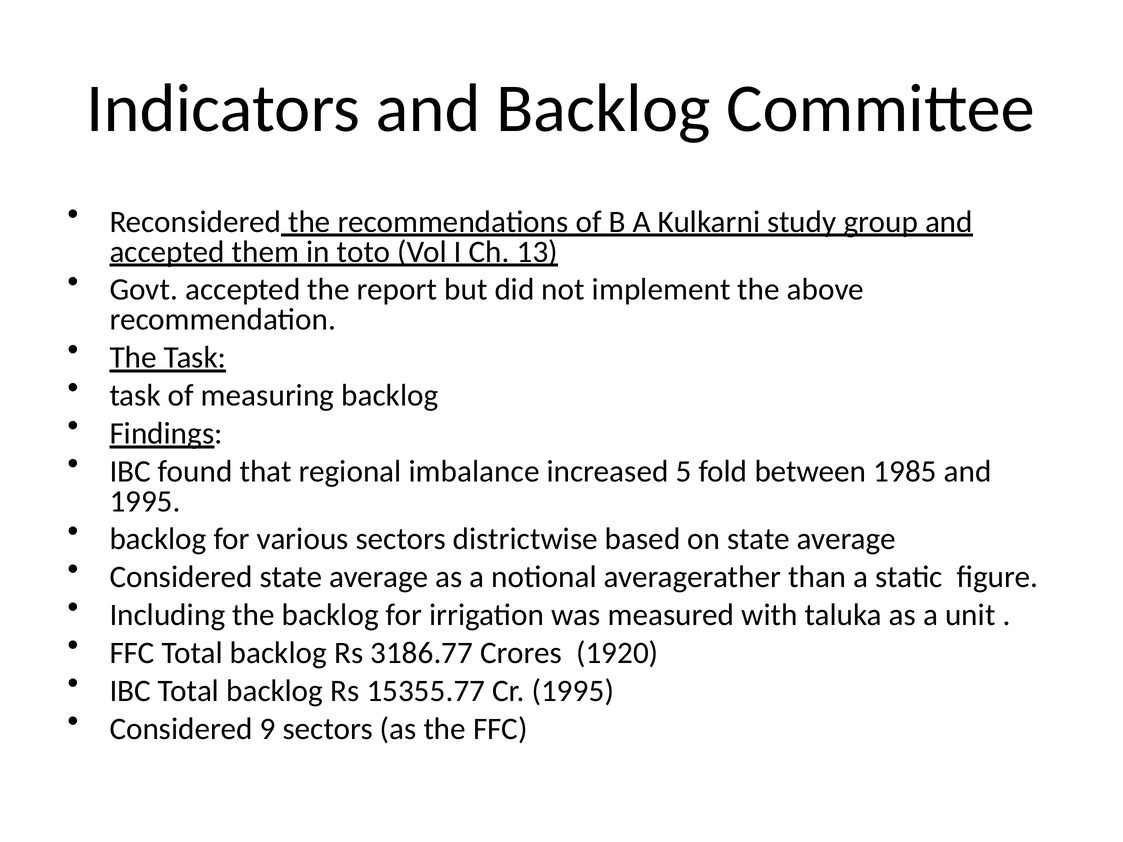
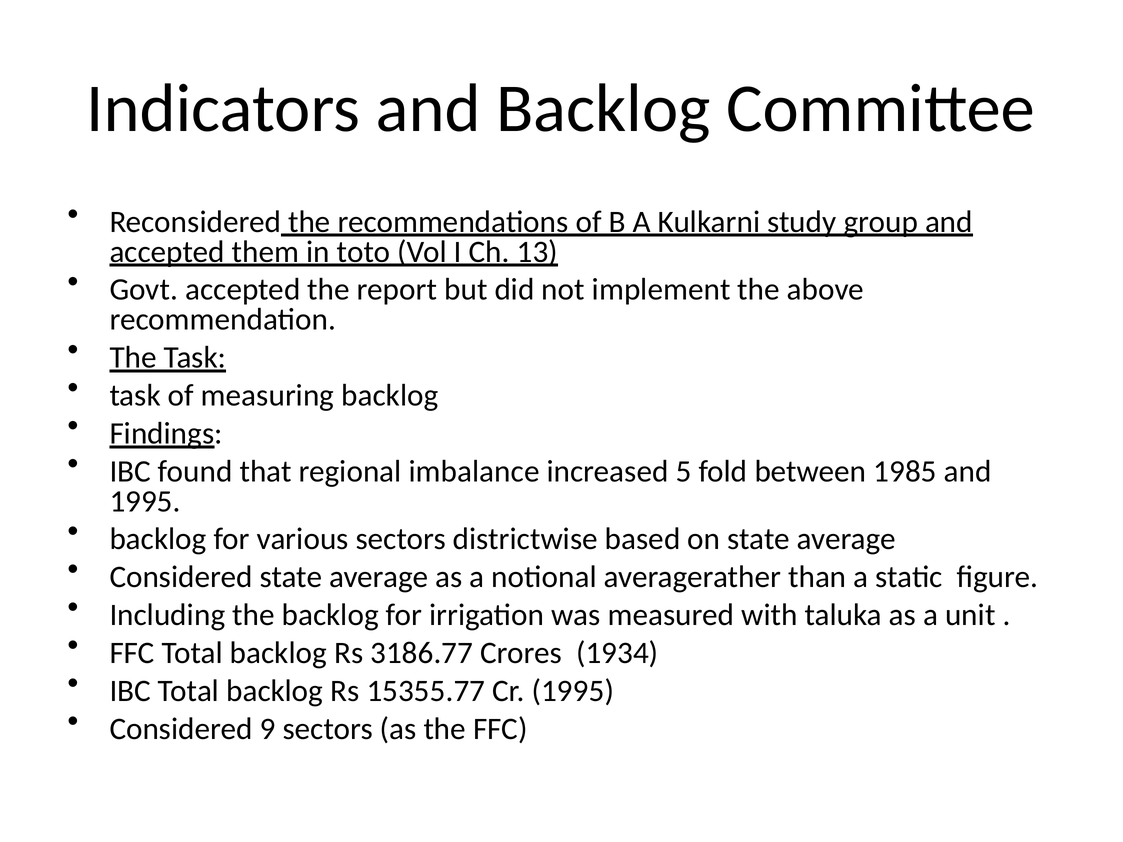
1920: 1920 -> 1934
